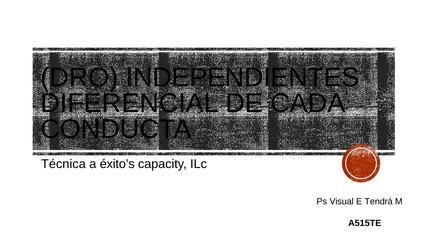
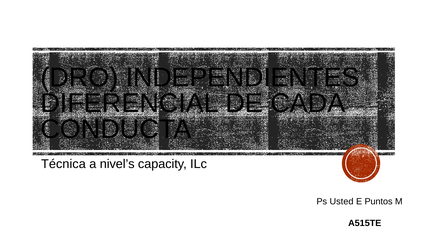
éxito’s: éxito’s -> nivel’s
Visual: Visual -> Usted
Tendrá: Tendrá -> Puntos
